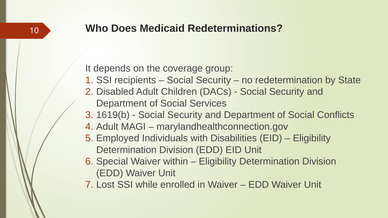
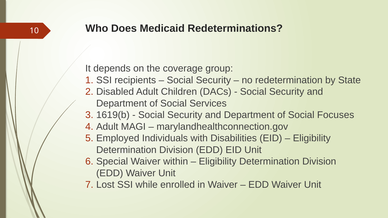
Conflicts: Conflicts -> Focuses
